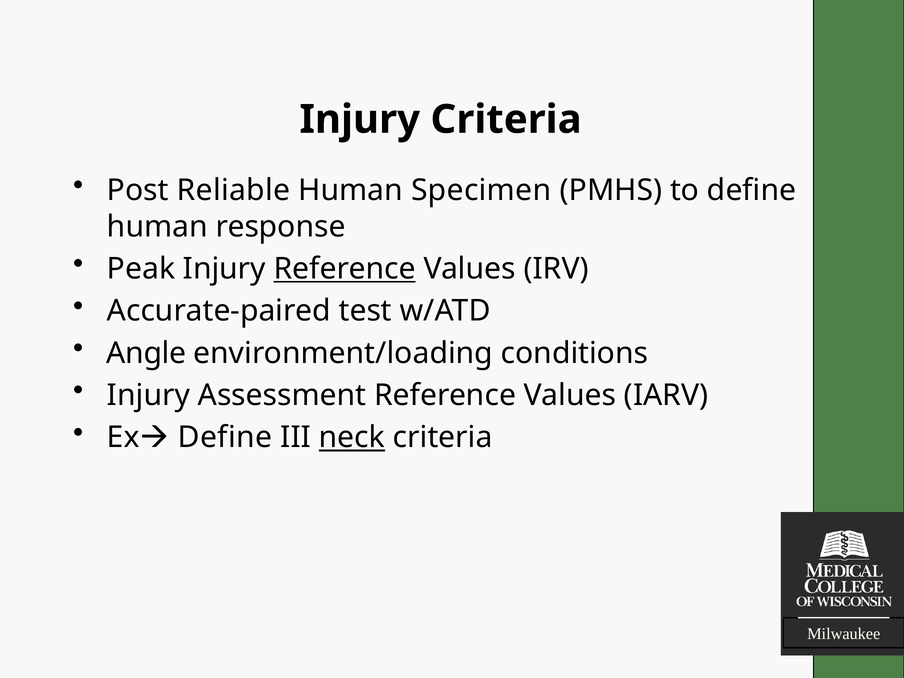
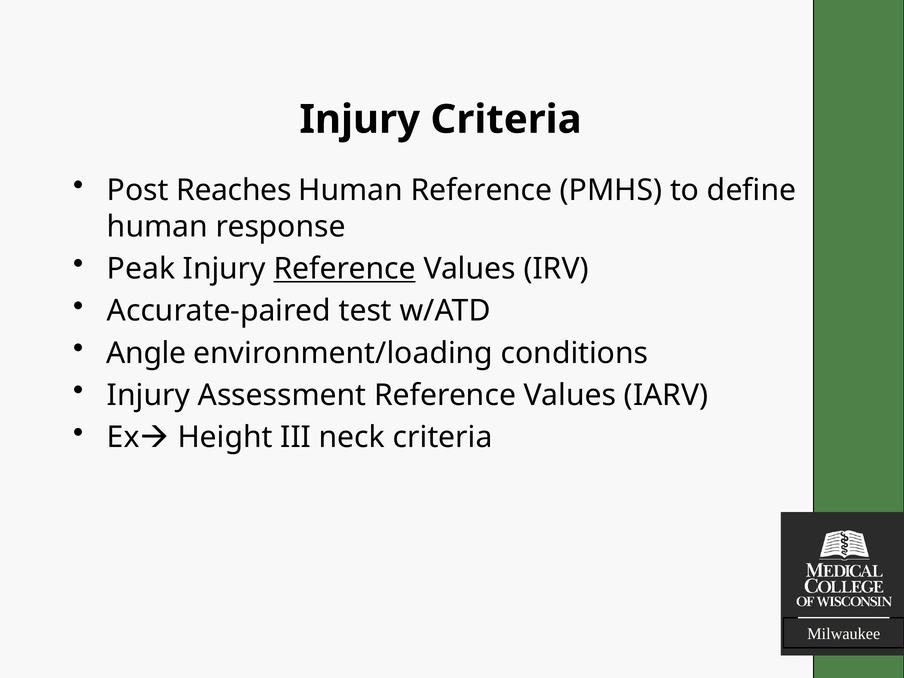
Reliable: Reliable -> Reaches
Human Specimen: Specimen -> Reference
Ex Define: Define -> Height
neck underline: present -> none
